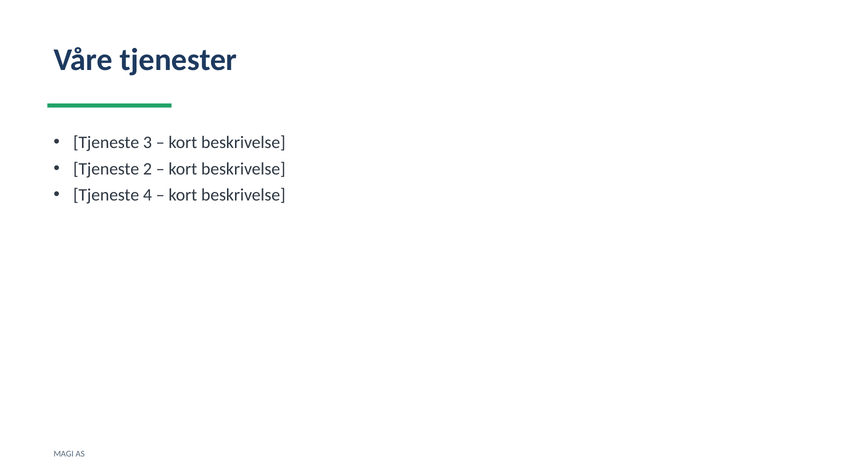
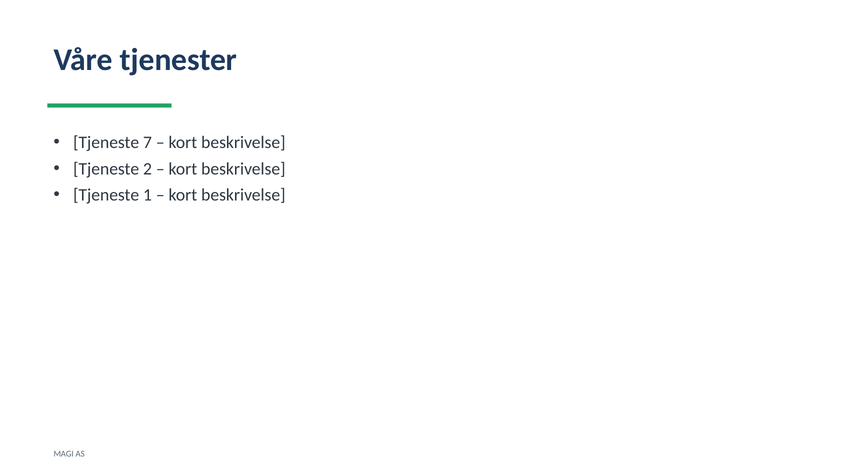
3: 3 -> 7
4: 4 -> 1
